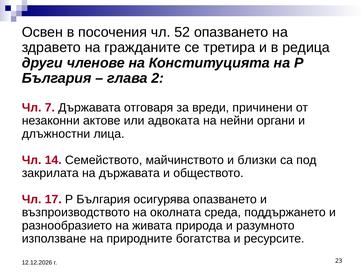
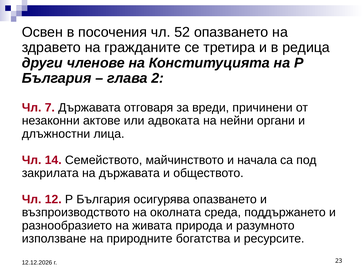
близки: близки -> начала
17: 17 -> 12
